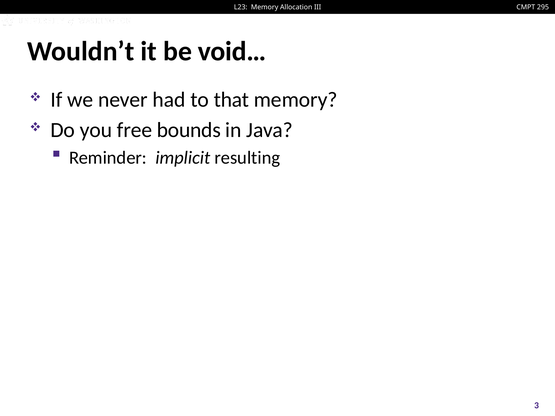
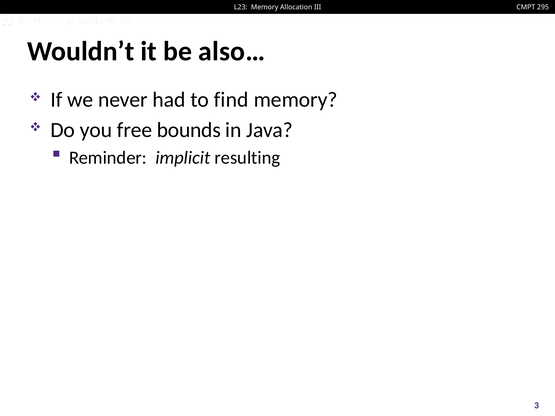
void…: void… -> also…
that: that -> find
